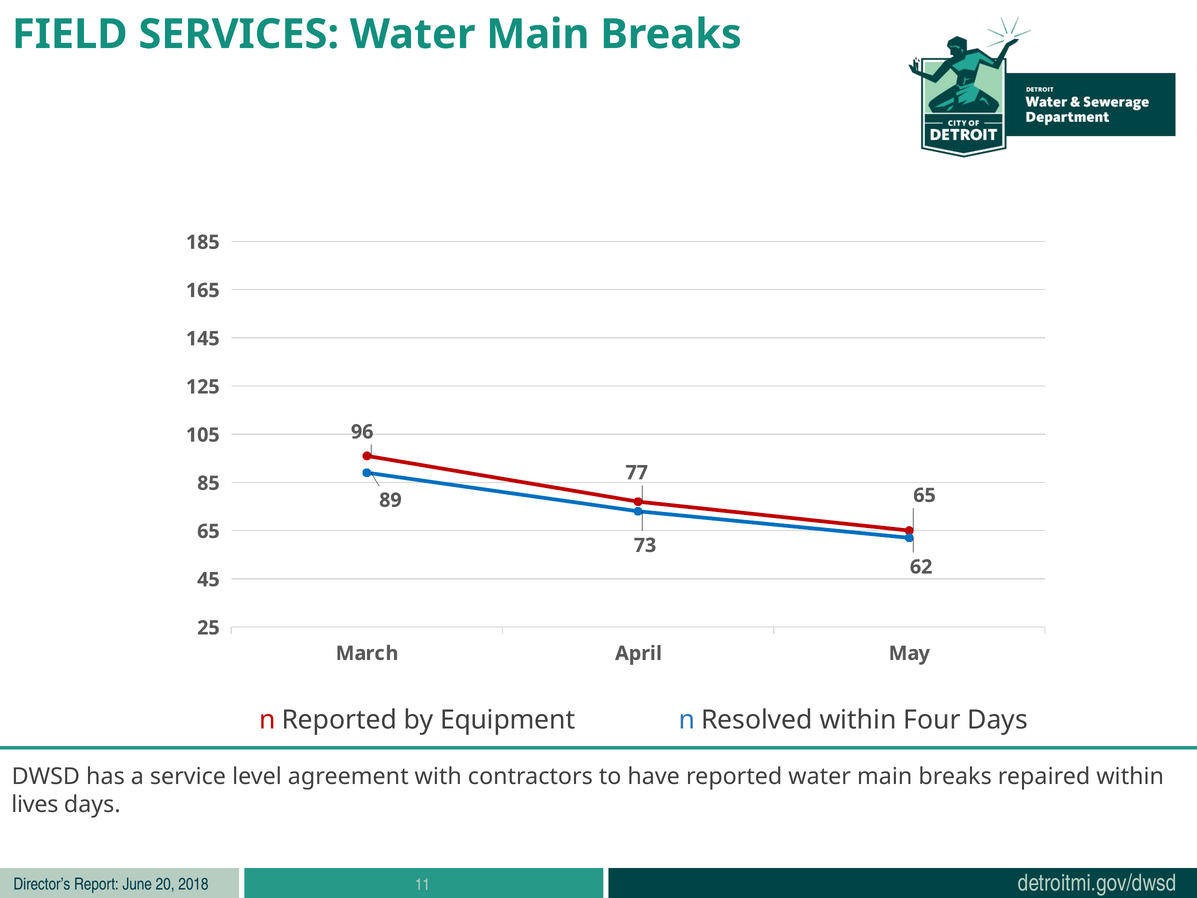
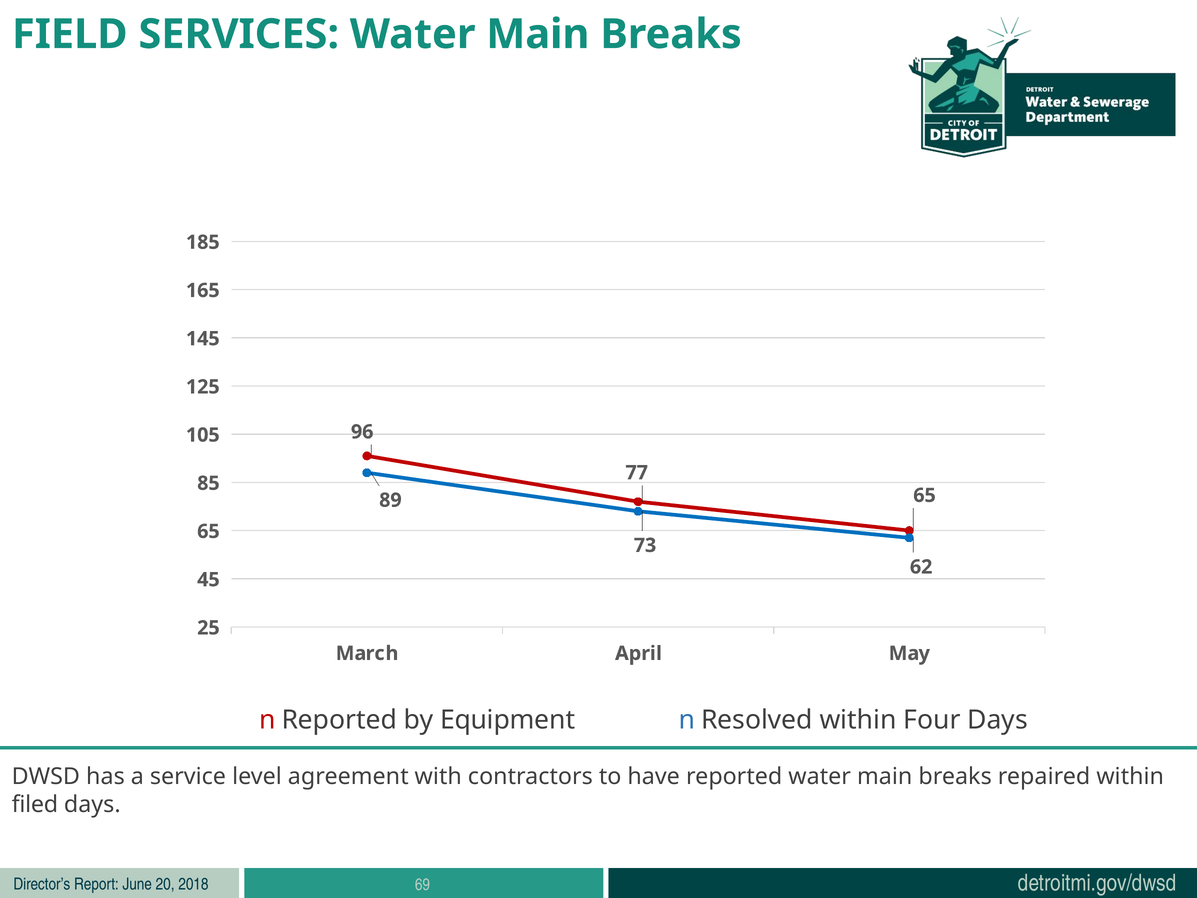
lives: lives -> filed
11: 11 -> 69
